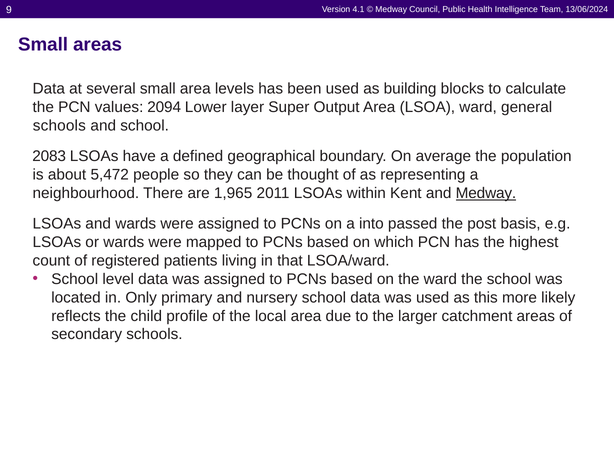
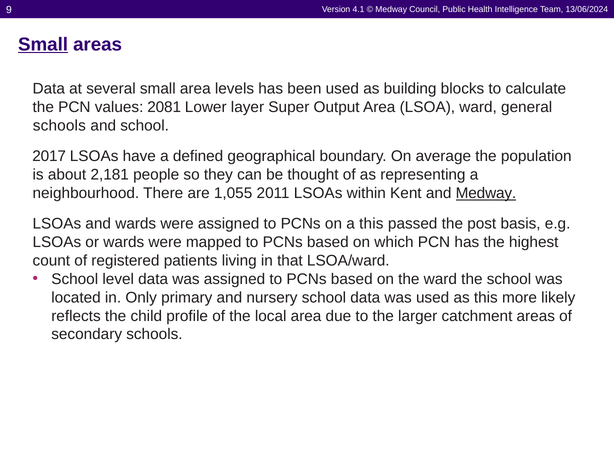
Small at (43, 44) underline: none -> present
2094: 2094 -> 2081
2083: 2083 -> 2017
5,472: 5,472 -> 2,181
1,965: 1,965 -> 1,055
a into: into -> this
